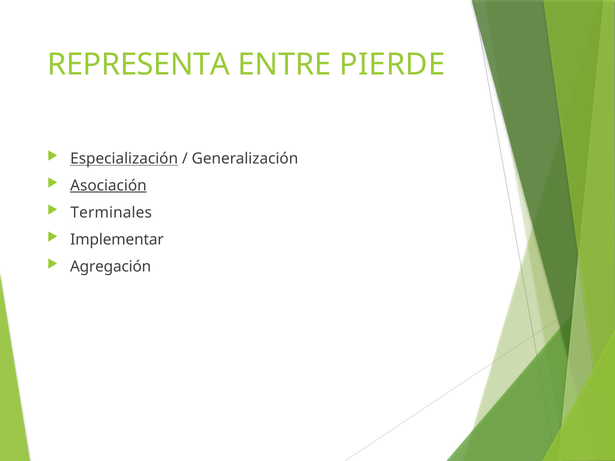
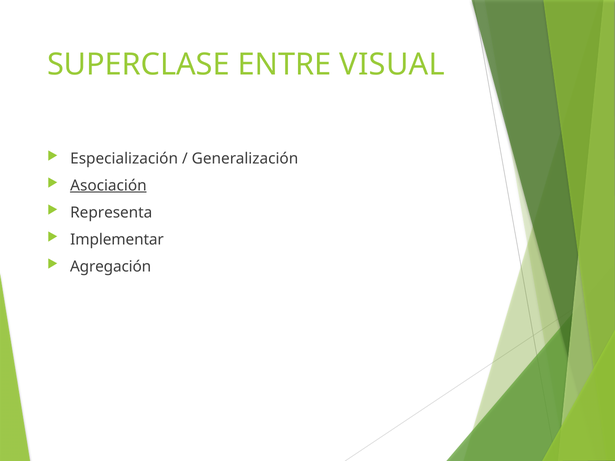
REPRESENTA: REPRESENTA -> SUPERCLASE
PIERDE: PIERDE -> VISUAL
Especialización underline: present -> none
Terminales: Terminales -> Representa
